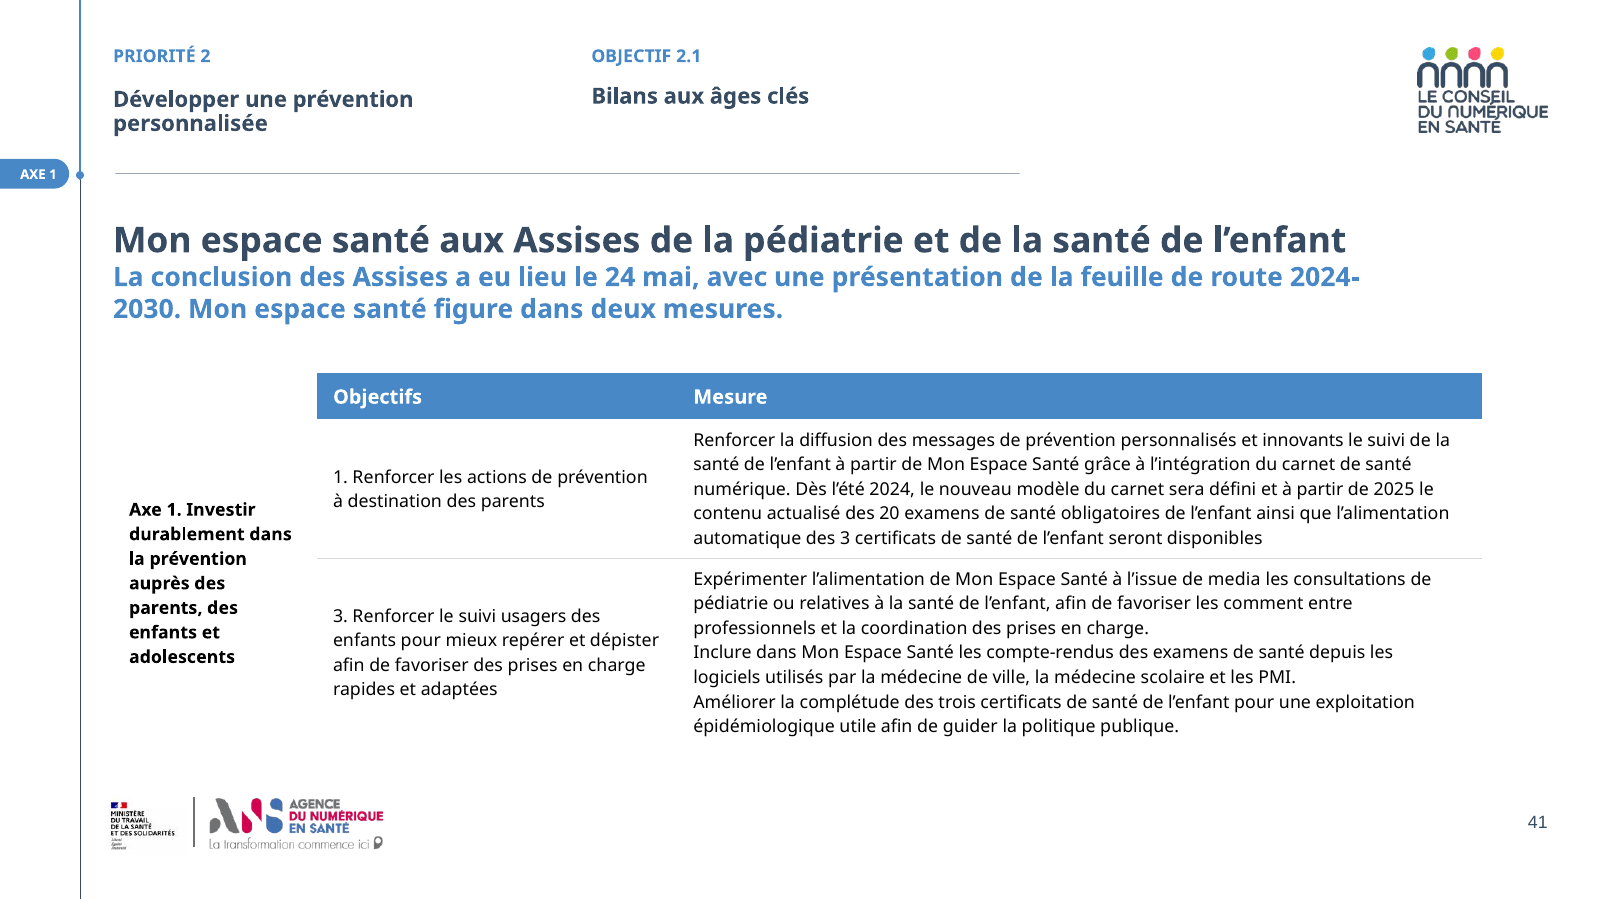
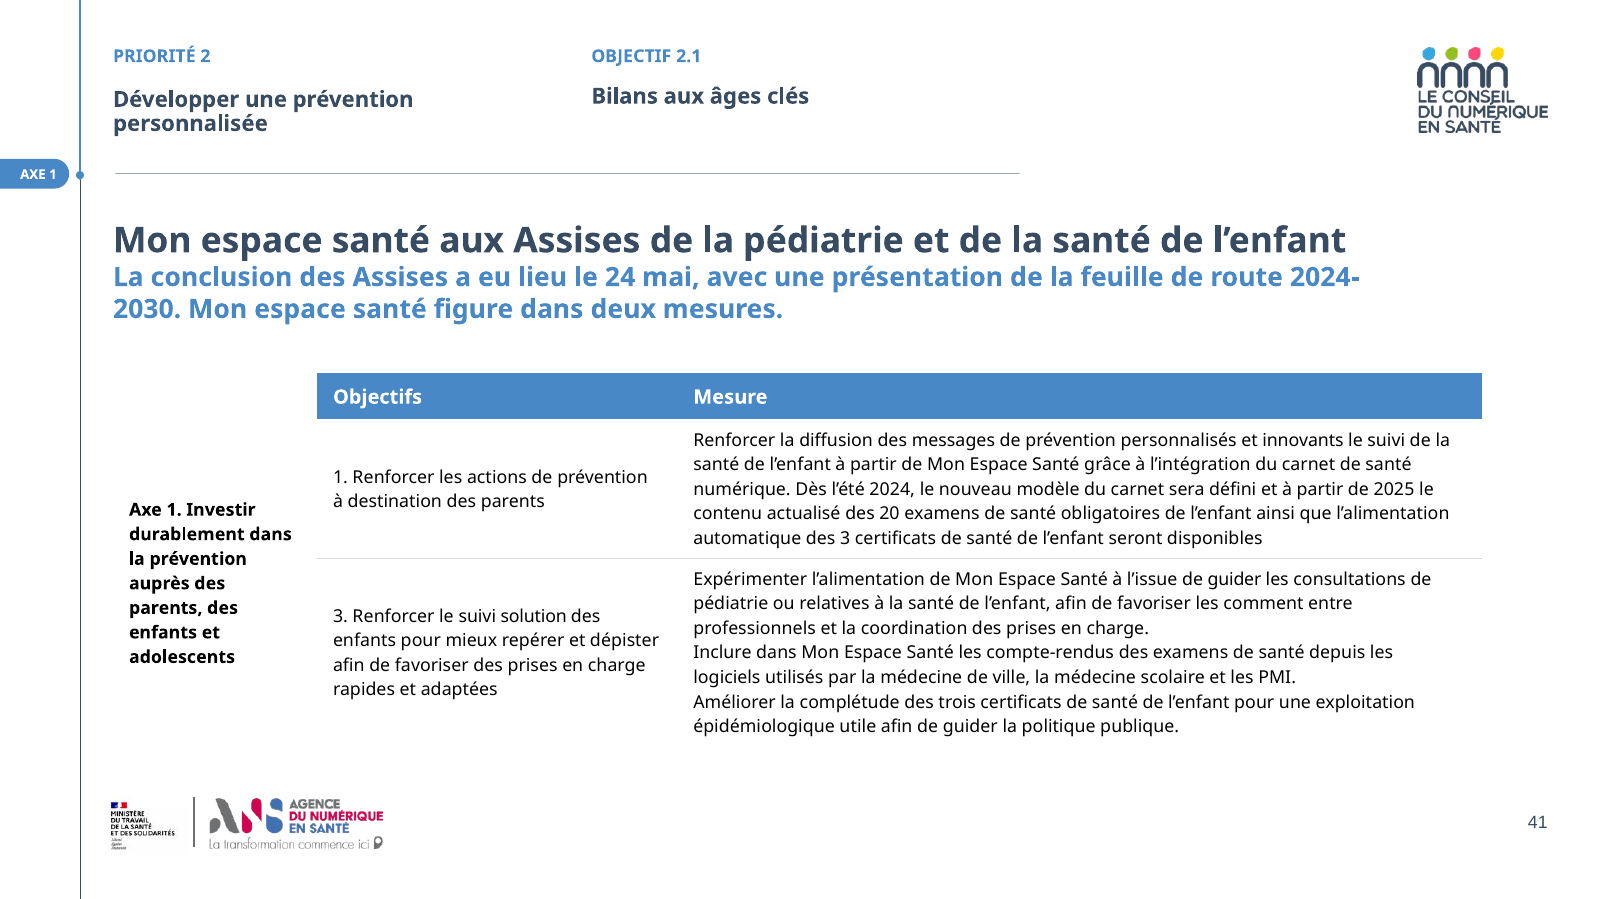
l’issue de media: media -> guider
usagers: usagers -> solution
